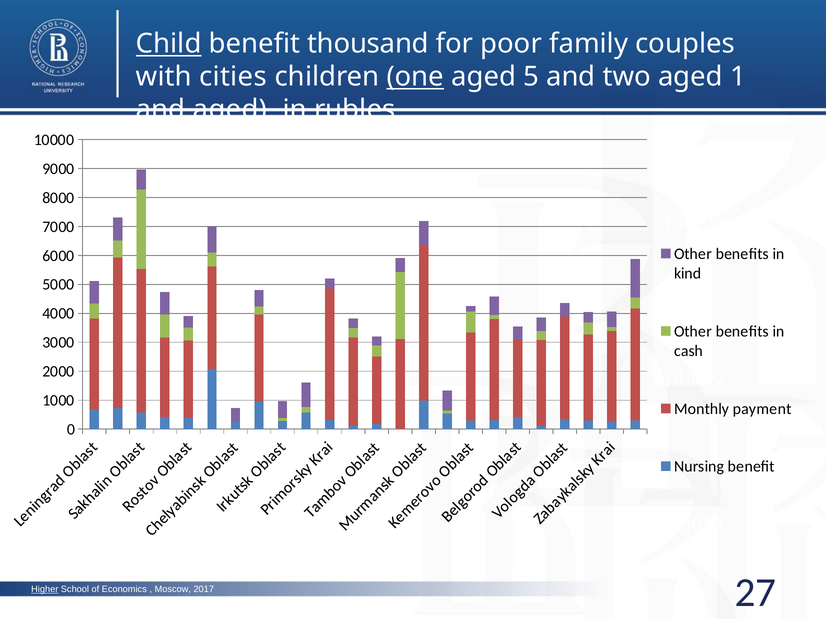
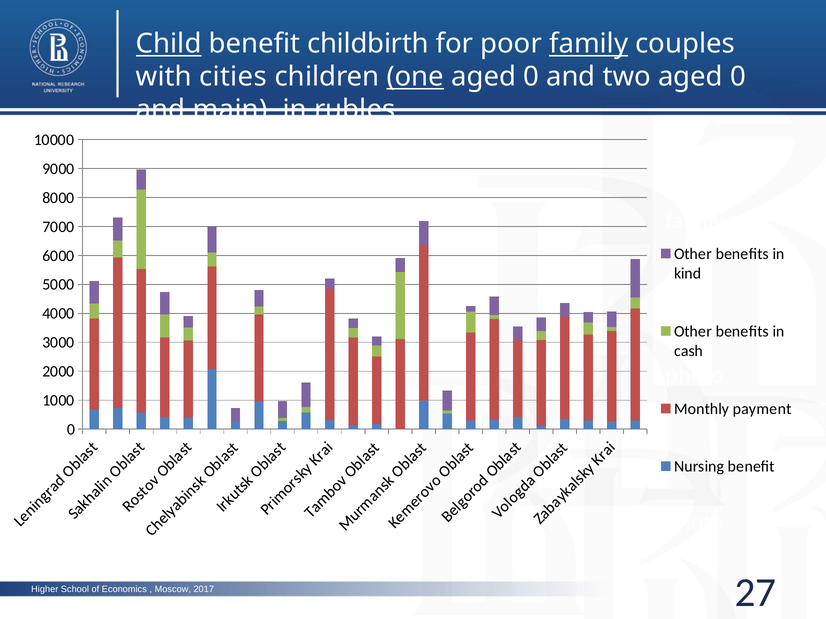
thousand: thousand -> childbirth
family at (589, 44) underline: none -> present
5 at (531, 77): 5 -> 0
two aged 1: 1 -> 0
and aged: aged -> main
Higher underline: present -> none
